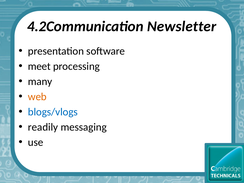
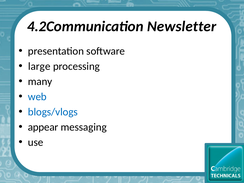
meet: meet -> large
web colour: orange -> blue
readily: readily -> appear
